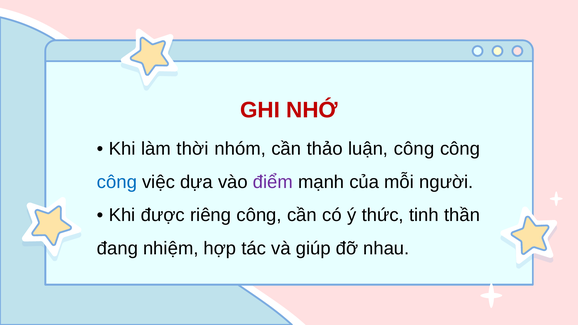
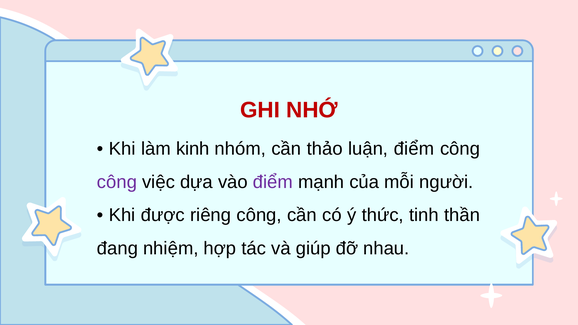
thời: thời -> kinh
luận công: công -> điểm
công at (117, 182) colour: blue -> purple
